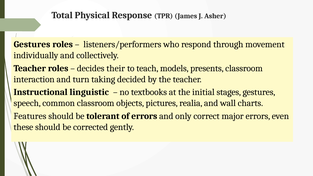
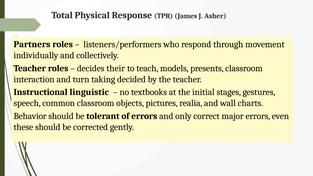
Gestures at (32, 44): Gestures -> Partners
Features: Features -> Behavior
